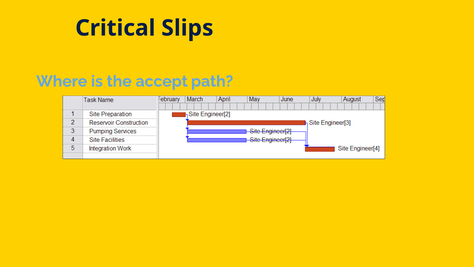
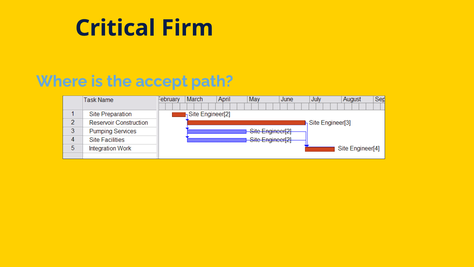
Slips: Slips -> Firm
